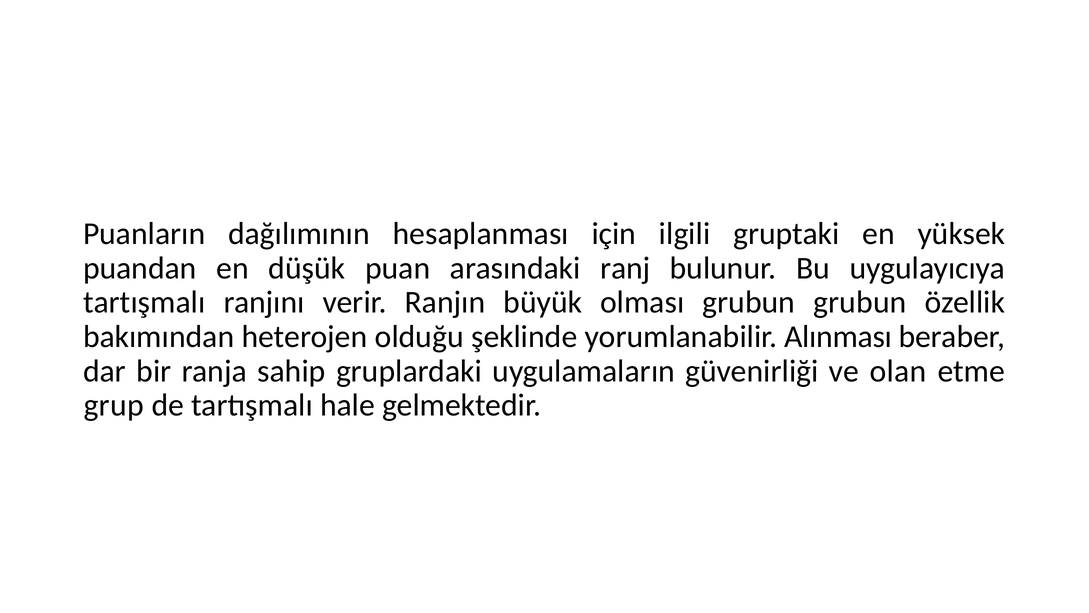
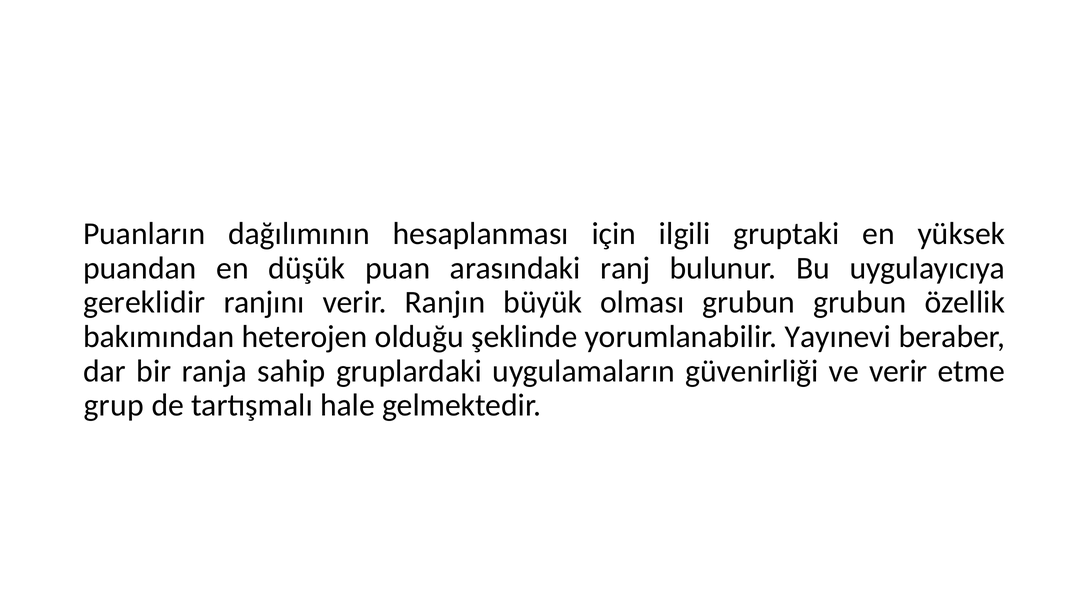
tartışmalı at (144, 302): tartışmalı -> gereklidir
Alınması: Alınması -> Yayınevi
ve olan: olan -> verir
